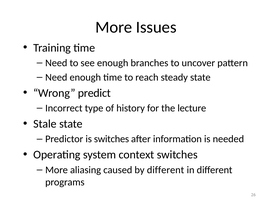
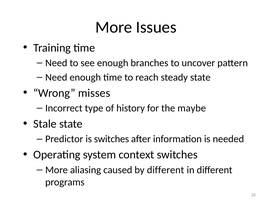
predict: predict -> misses
lecture: lecture -> maybe
